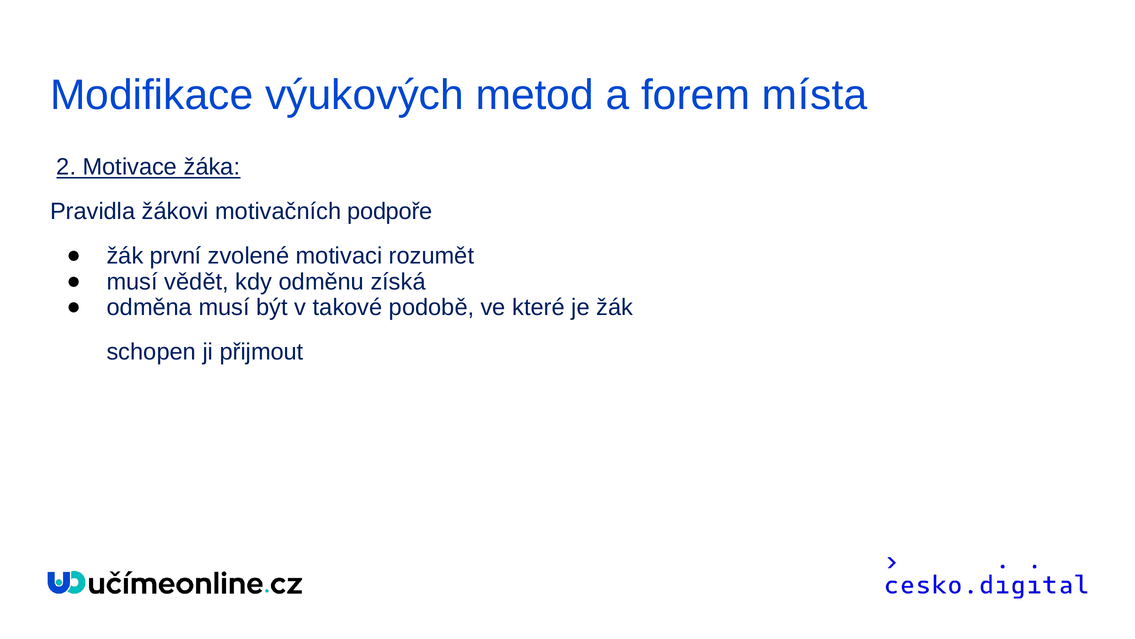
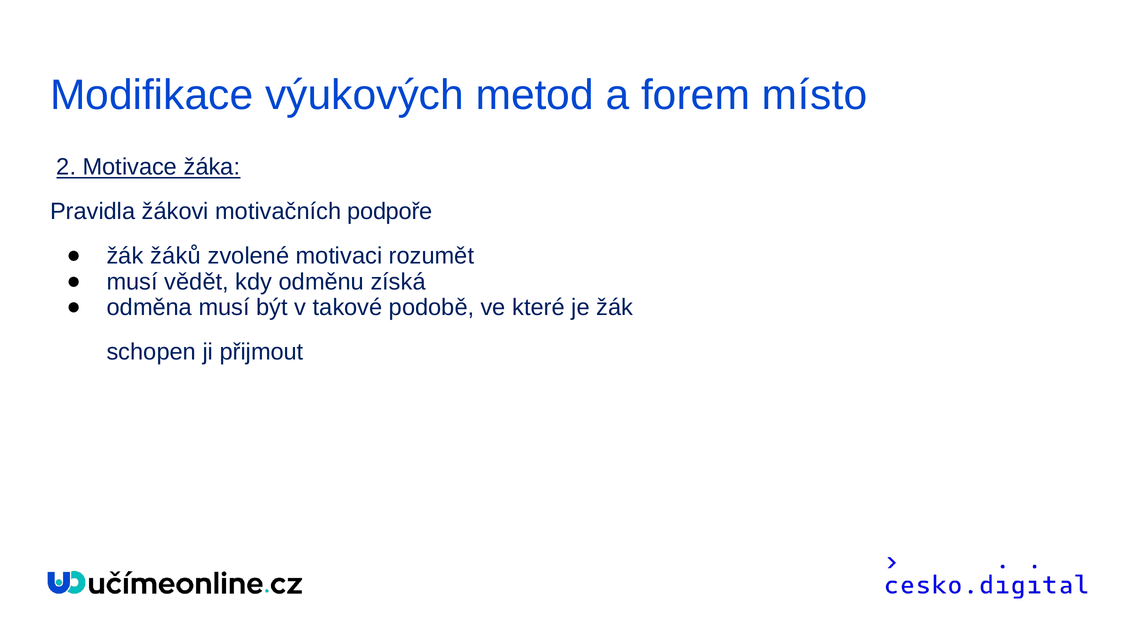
místa: místa -> místo
první: první -> žáků
